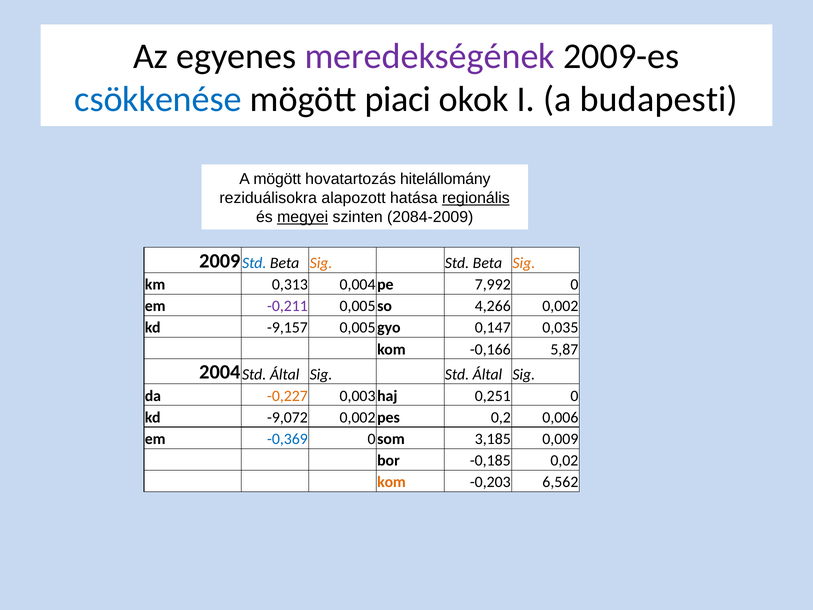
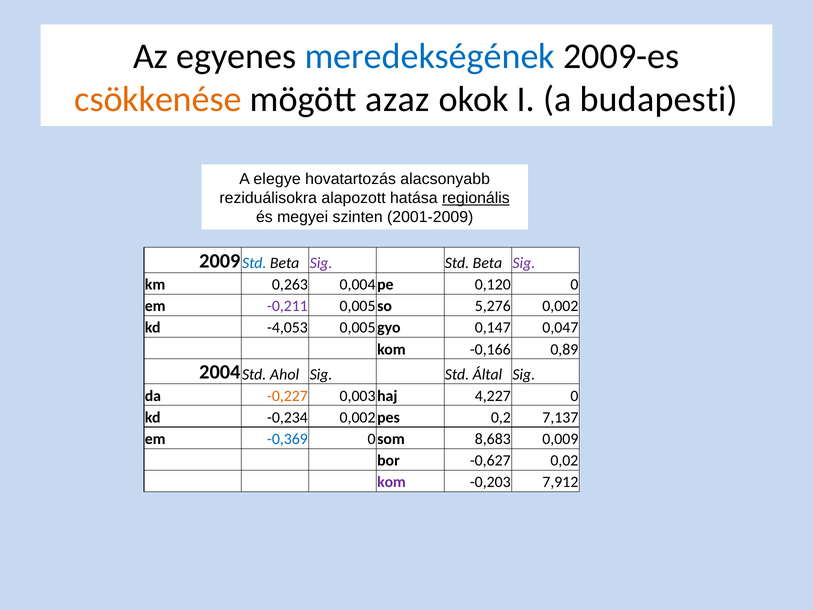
meredekségének colour: purple -> blue
csökkenése colour: blue -> orange
piaci: piaci -> azaz
A mögött: mögött -> elegye
hitelállomány: hitelállomány -> alacsonyabb
megyei underline: present -> none
2084-2009: 2084-2009 -> 2001-2009
Sig at (321, 263) colour: orange -> purple
Sig at (524, 263) colour: orange -> purple
0,313: 0,313 -> 0,263
7,992: 7,992 -> 0,120
4,266: 4,266 -> 5,276
-9,157: -9,157 -> -4,053
0,035: 0,035 -> 0,047
5,87: 5,87 -> 0,89
2004 Std Által: Által -> Ahol
0,251: 0,251 -> 4,227
-9,072: -9,072 -> -0,234
0,006: 0,006 -> 7,137
3,185: 3,185 -> 8,683
-0,185: -0,185 -> -0,627
kom at (392, 482) colour: orange -> purple
6,562: 6,562 -> 7,912
